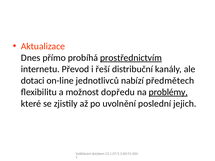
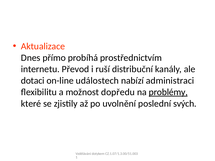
prostřednictvím underline: present -> none
řeší: řeší -> ruší
jednotlivců: jednotlivců -> událostech
předmětech: předmětech -> administraci
jejich: jejich -> svých
